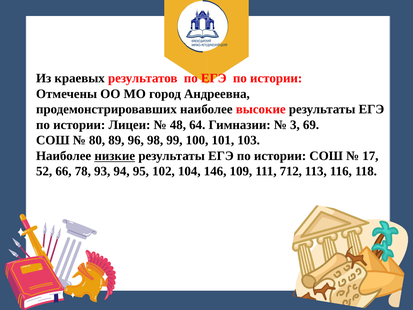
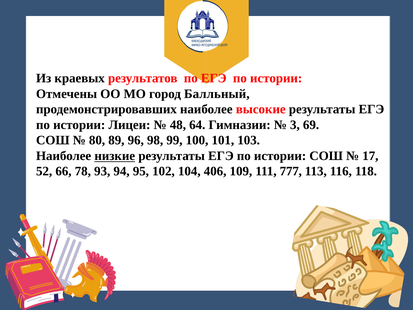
Андреевна: Андреевна -> Балльный
146: 146 -> 406
712: 712 -> 777
